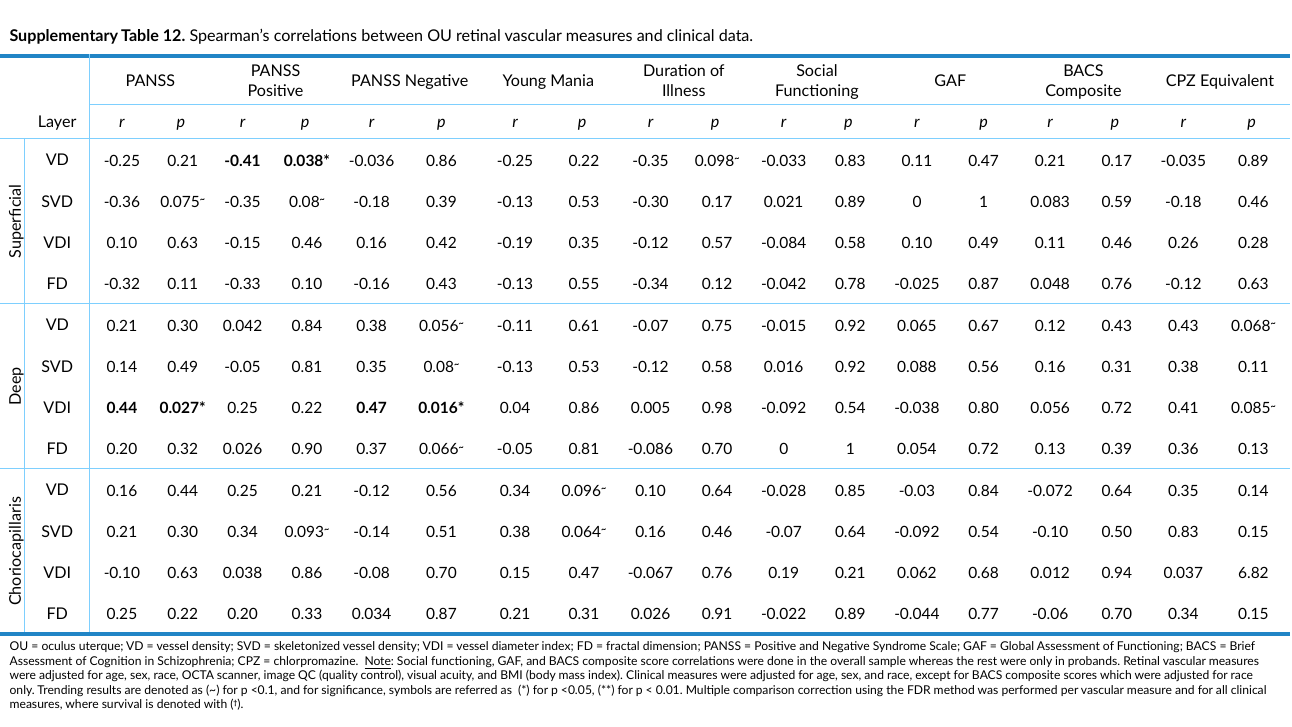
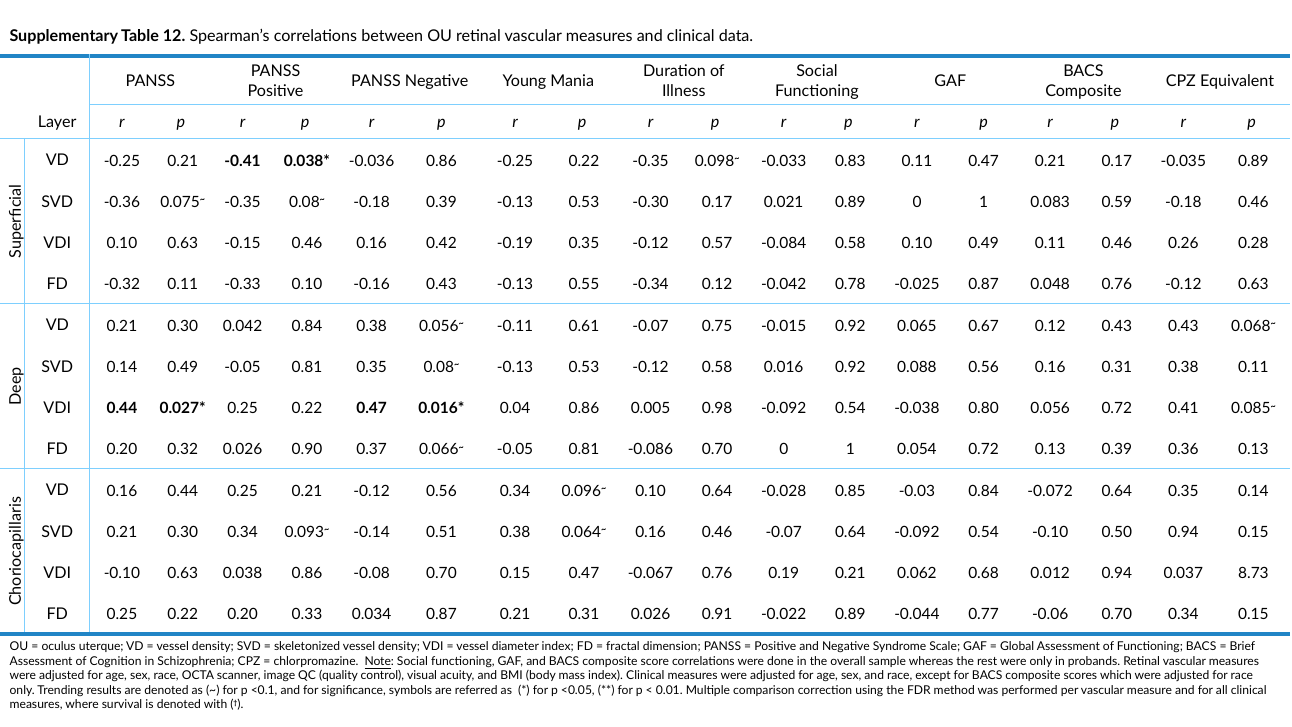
0.50 0.83: 0.83 -> 0.94
6.82: 6.82 -> 8.73
